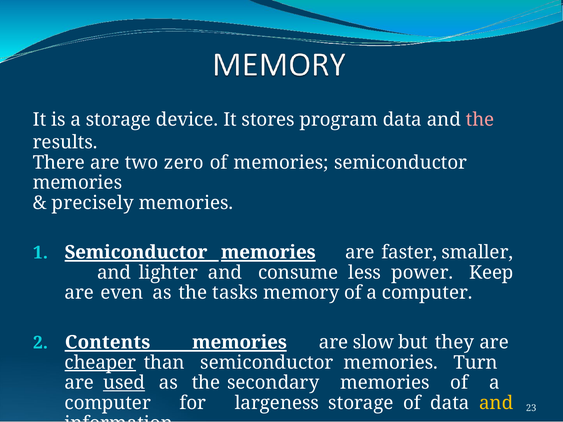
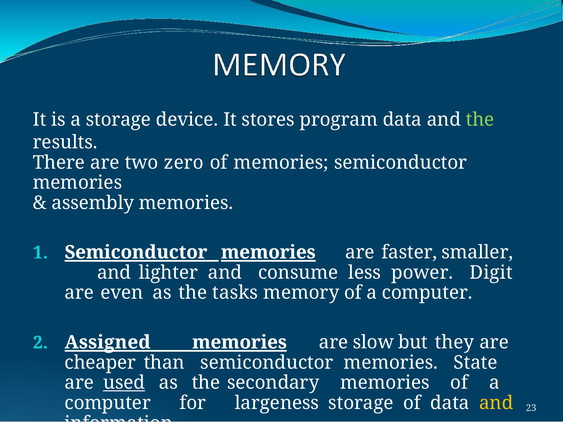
the at (480, 120) colour: pink -> light green
precisely: precisely -> assembly
Keep: Keep -> Digit
Contents: Contents -> Assigned
cheaper underline: present -> none
Turn: Turn -> State
